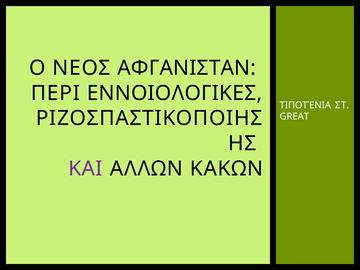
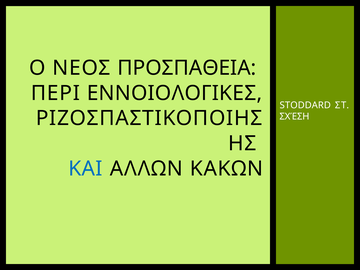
ΑΦΓΑΝΙΣΤΑΝ: ΑΦΓΑΝΙΣΤΑΝ -> ΠΡΟΣΠΑΘΕΙΑ
ΤΙΠΟΤΈΝΙΑ: ΤΙΠΟΤΈΝΙΑ -> STODDARD
GREAT: GREAT -> ΣΧΈΣΗ
ΚΑΙ colour: purple -> blue
